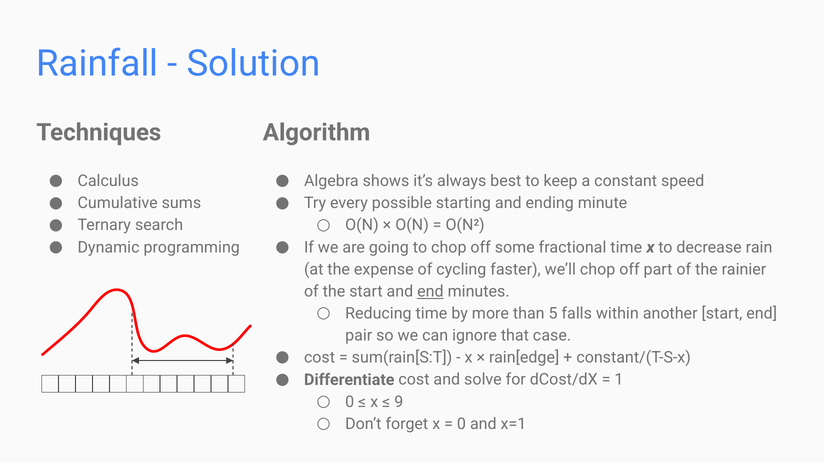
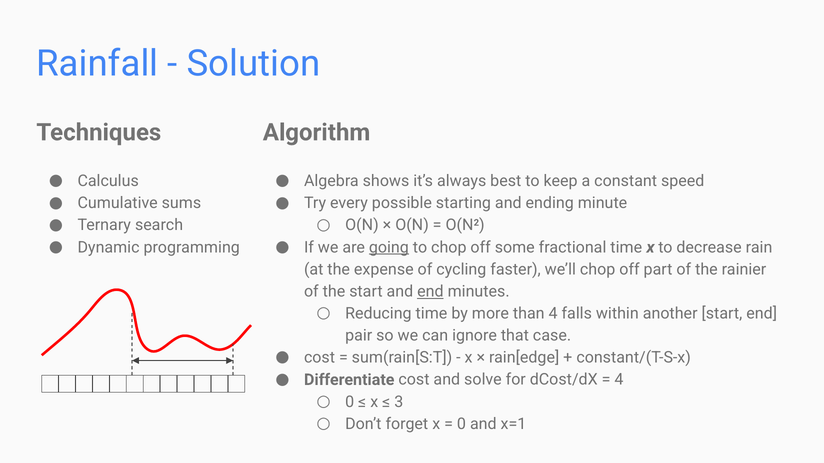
going underline: none -> present
than 5: 5 -> 4
1 at (619, 380): 1 -> 4
9: 9 -> 3
